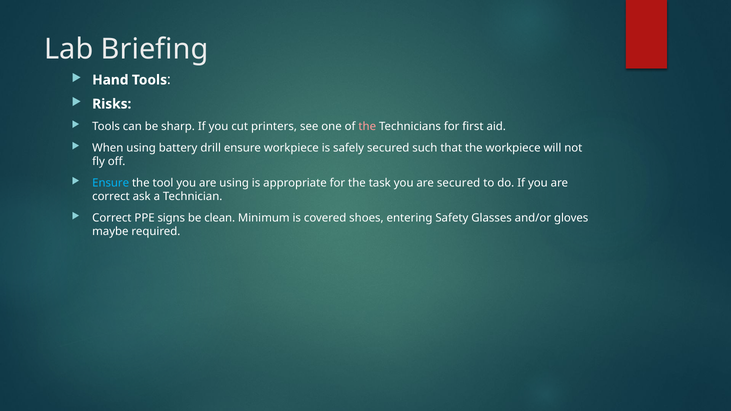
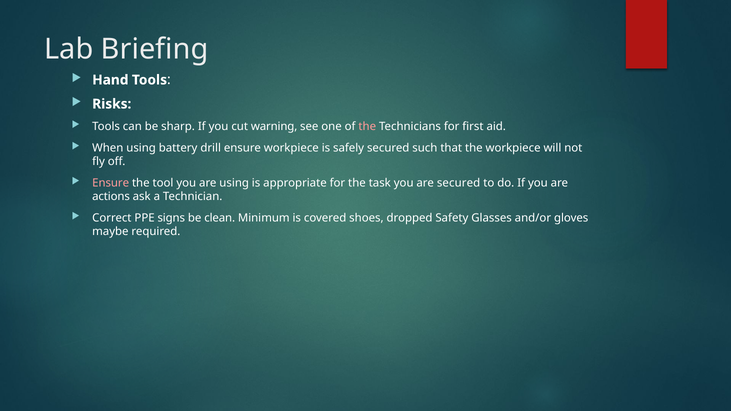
printers: printers -> warning
Ensure at (111, 183) colour: light blue -> pink
correct at (111, 197): correct -> actions
entering: entering -> dropped
